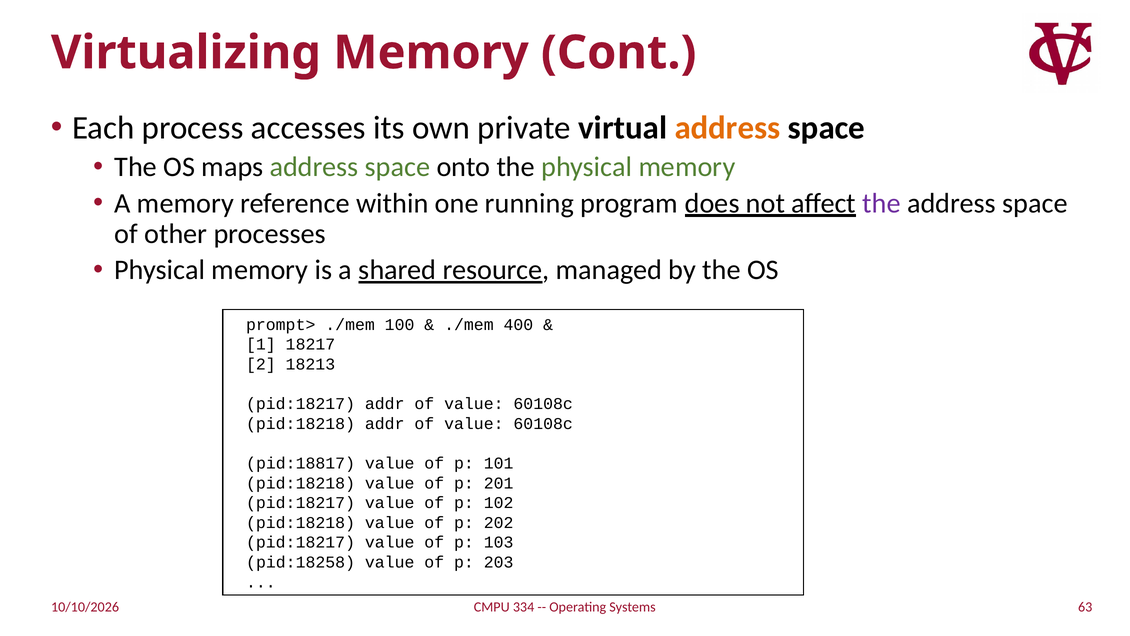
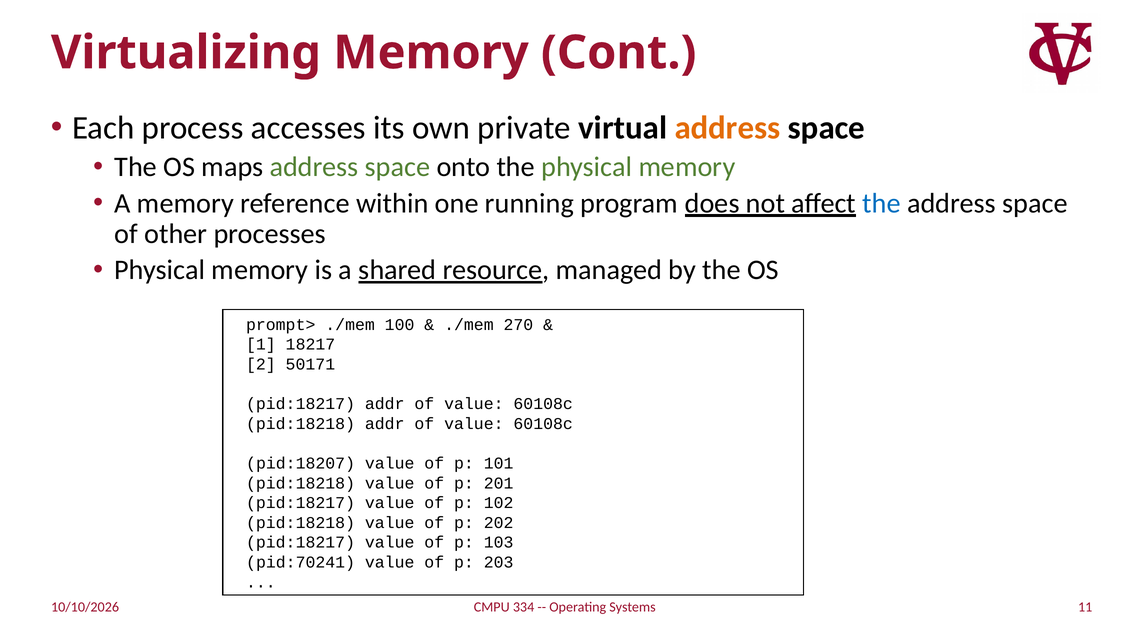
the at (882, 203) colour: purple -> blue
400: 400 -> 270
18213: 18213 -> 50171
pid:18817: pid:18817 -> pid:18207
pid:18258: pid:18258 -> pid:70241
63: 63 -> 11
